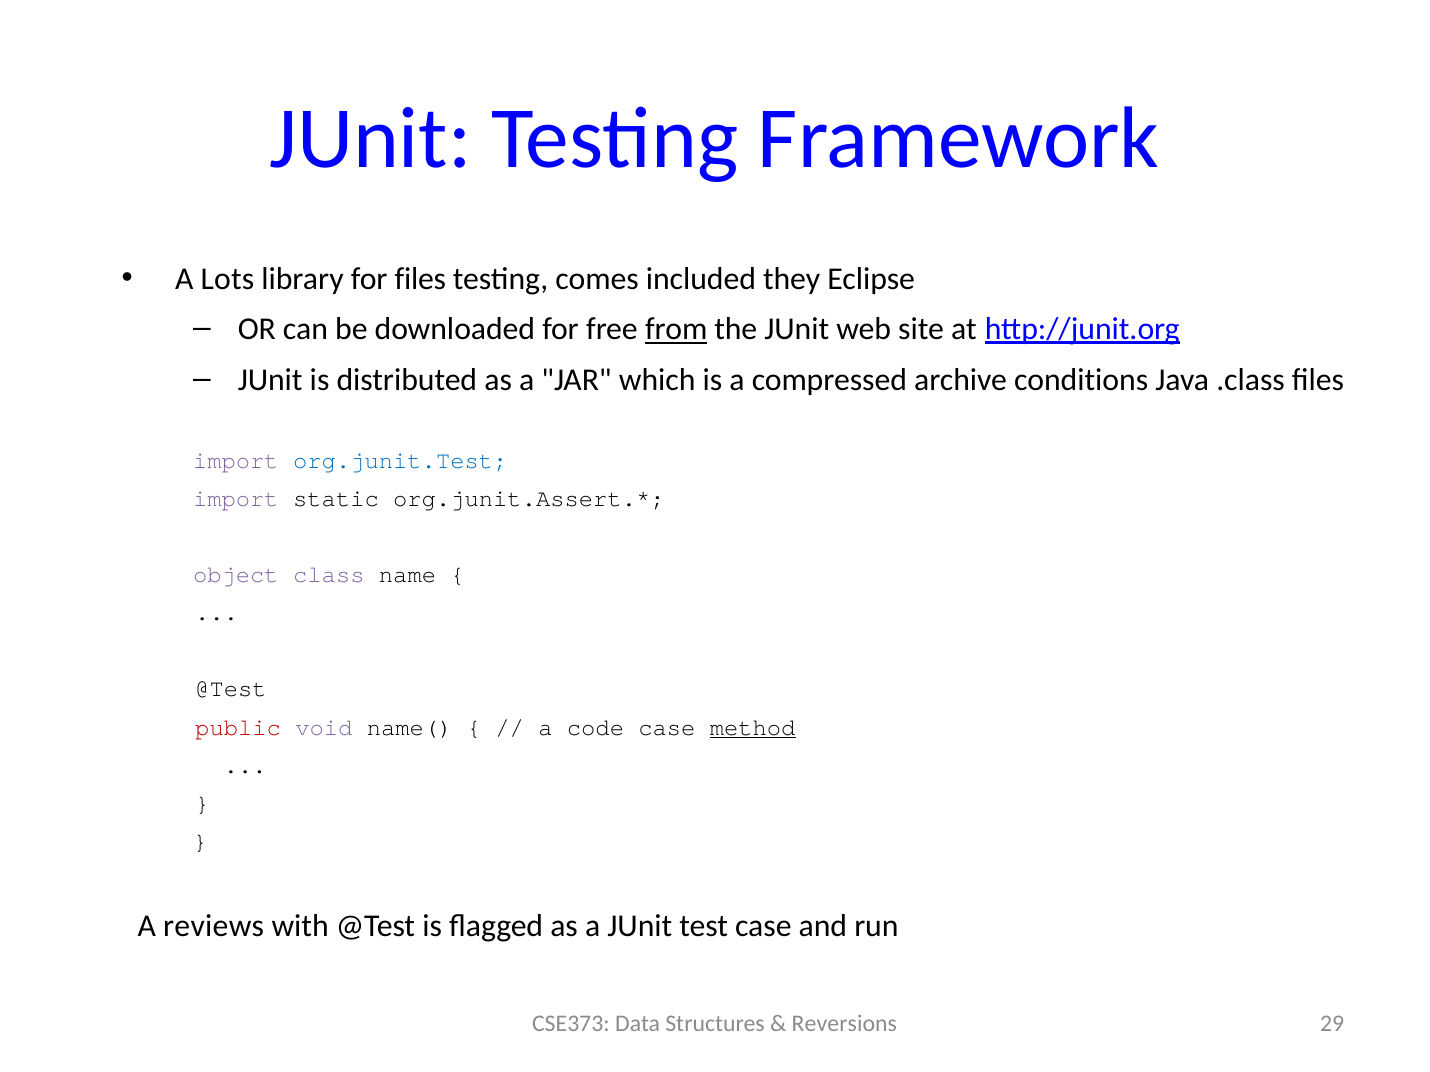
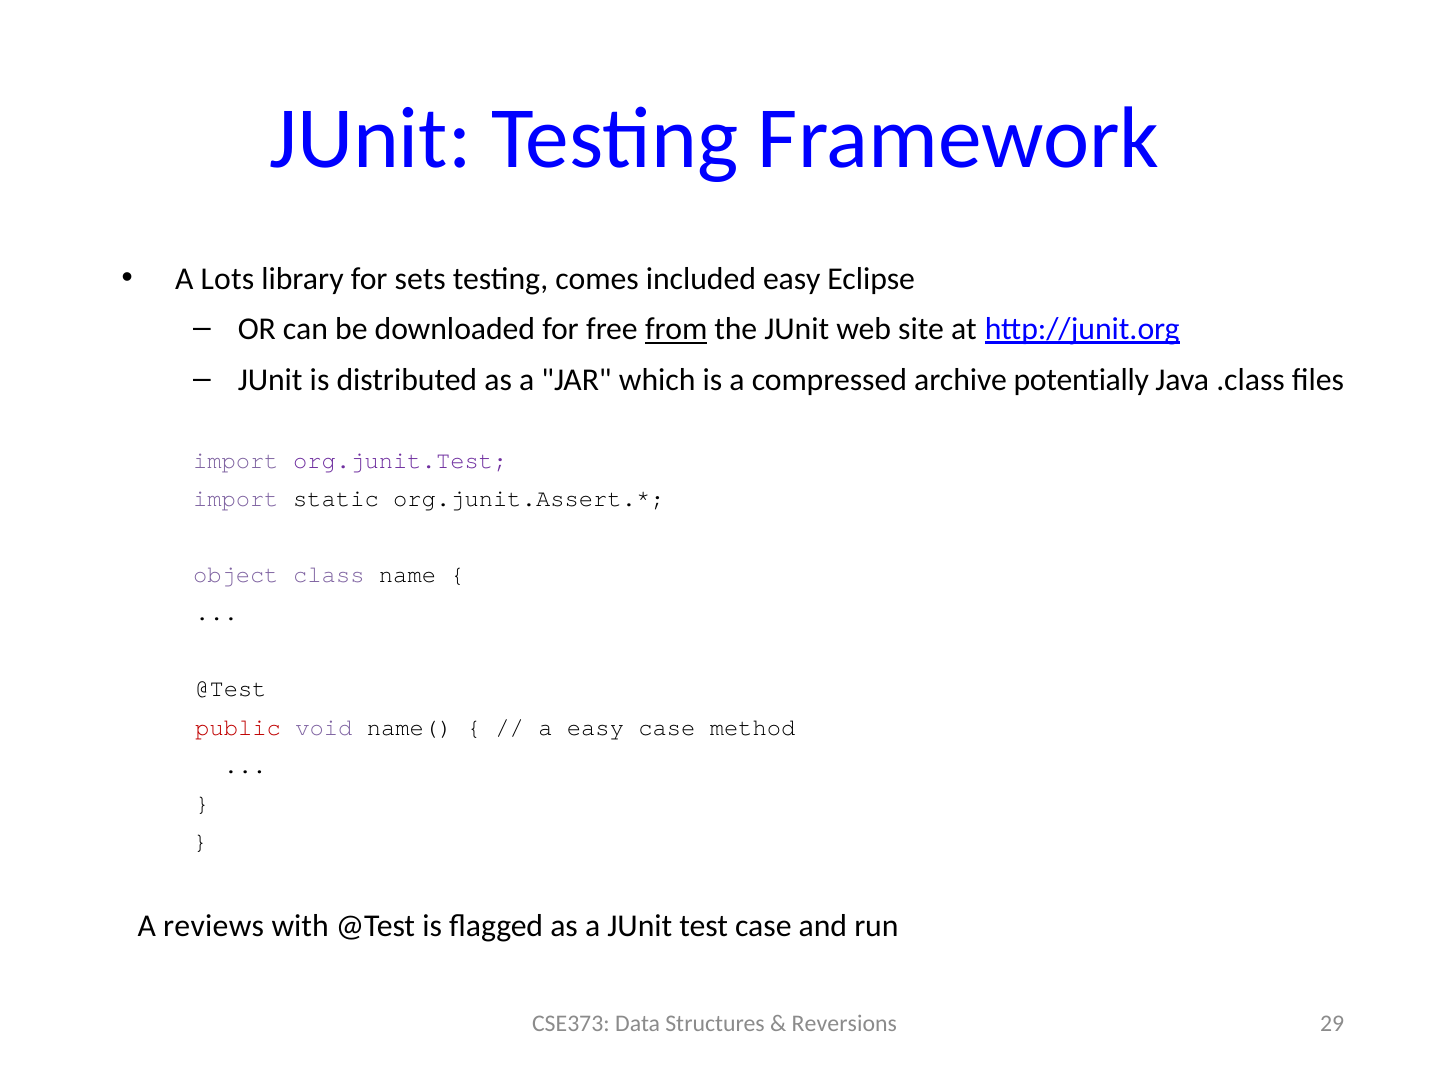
for files: files -> sets
included they: they -> easy
conditions: conditions -> potentially
org.junit.Test colour: blue -> purple
a code: code -> easy
method underline: present -> none
